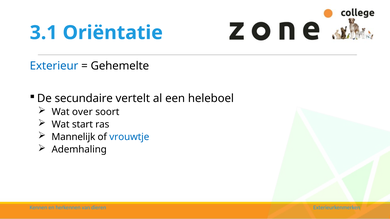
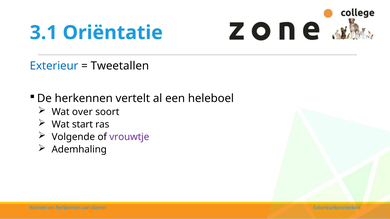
Gehemelte: Gehemelte -> Tweetallen
De secundaire: secundaire -> herkennen
Mannelijk: Mannelijk -> Volgende
vrouwtje colour: blue -> purple
